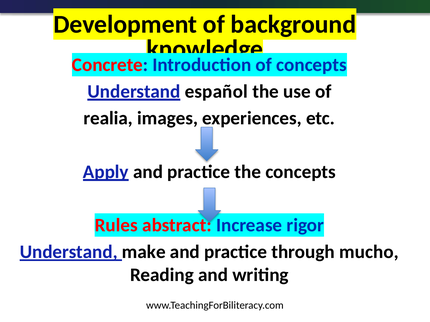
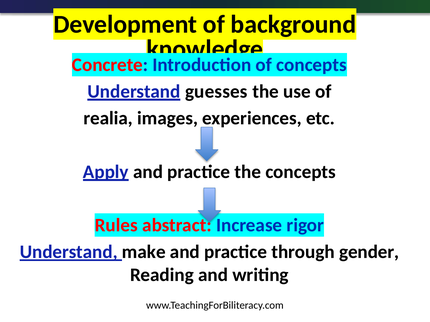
español: español -> guesses
mucho: mucho -> gender
